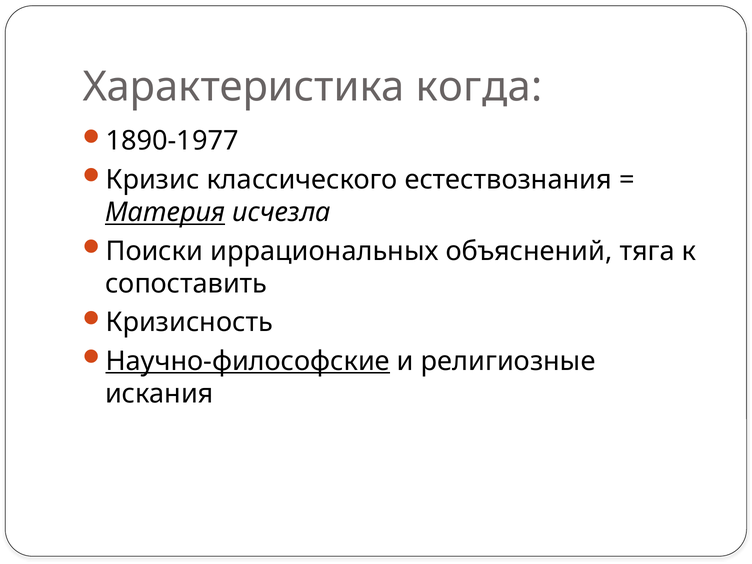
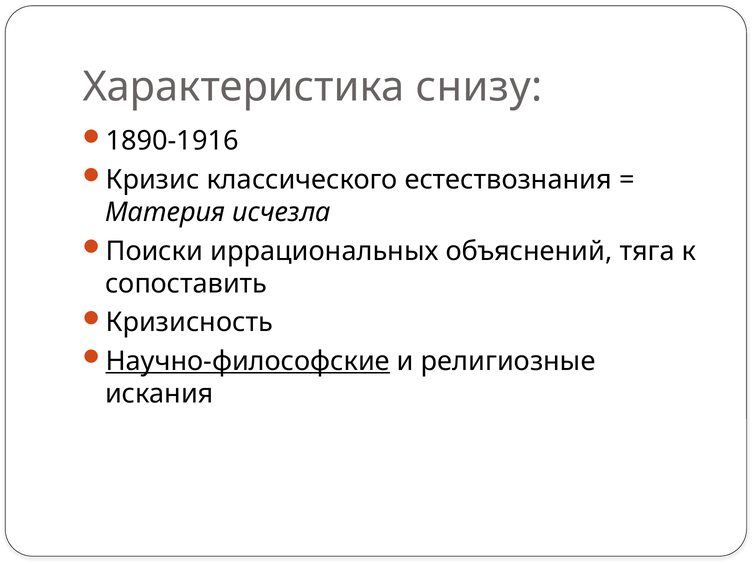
когда: когда -> снизу
1890-1977: 1890-1977 -> 1890-1916
Материя underline: present -> none
